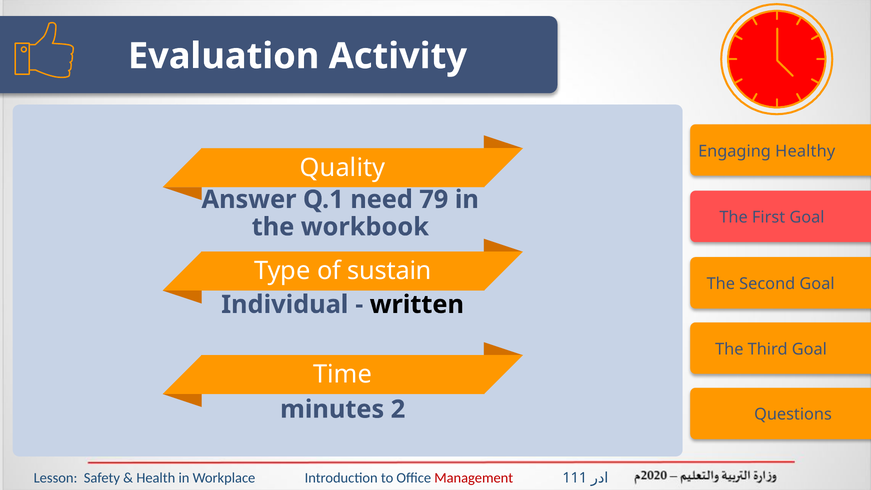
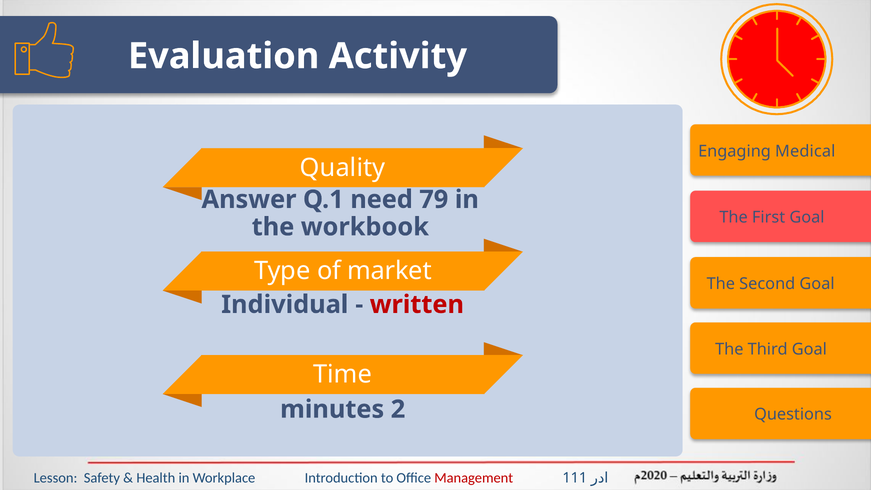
Healthy: Healthy -> Medical
sustain: sustain -> market
written colour: black -> red
